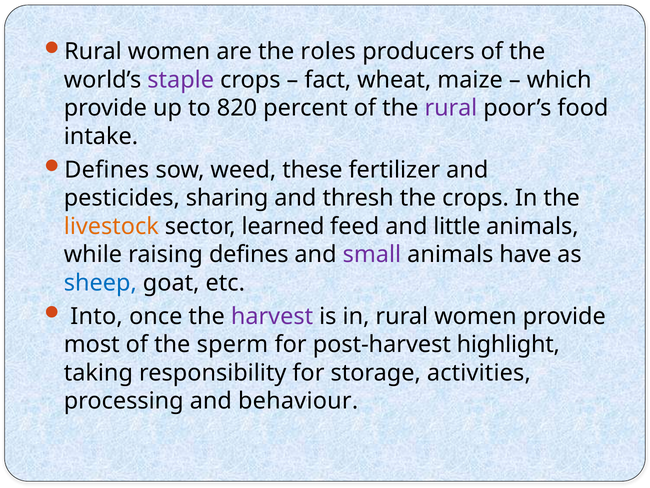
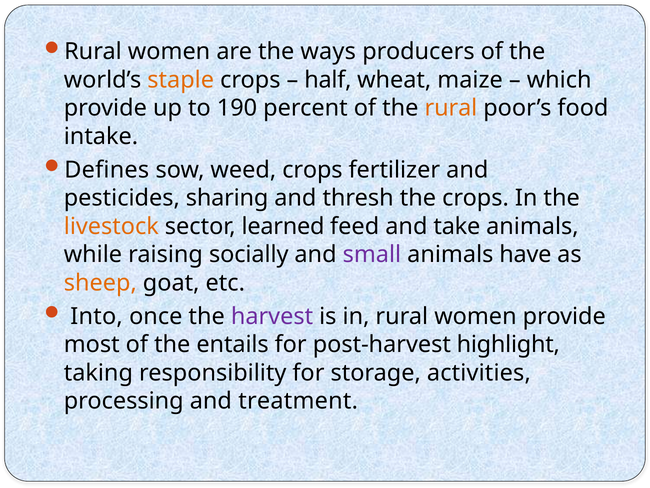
roles: roles -> ways
staple colour: purple -> orange
fact: fact -> half
820: 820 -> 190
rural at (451, 108) colour: purple -> orange
weed these: these -> crops
little: little -> take
raising defines: defines -> socially
sheep colour: blue -> orange
sperm: sperm -> entails
behaviour: behaviour -> treatment
